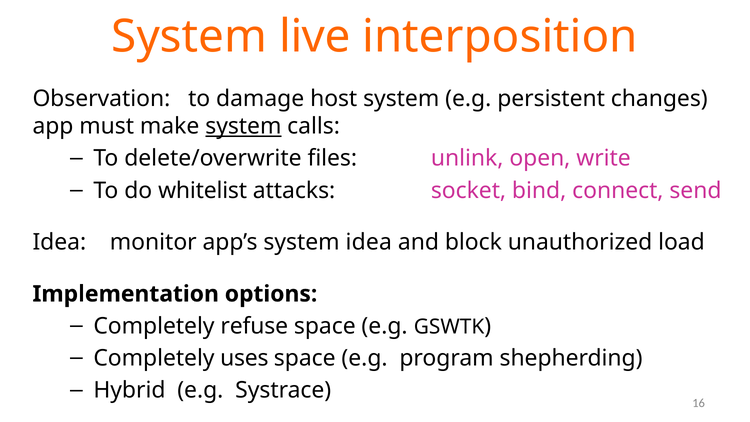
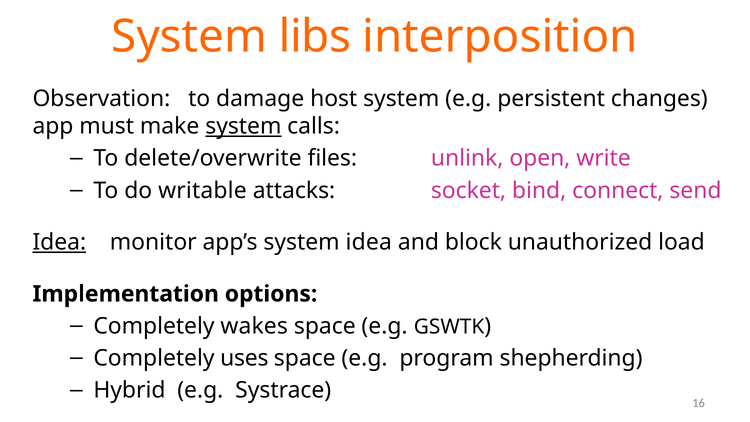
live: live -> libs
whitelist: whitelist -> writable
Idea at (59, 242) underline: none -> present
refuse: refuse -> wakes
